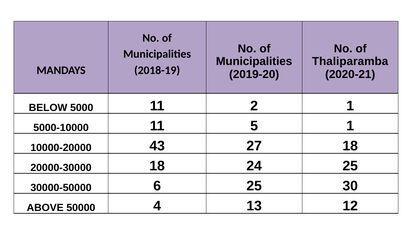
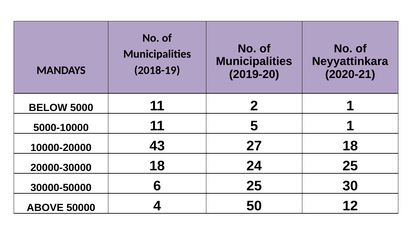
Thaliparamba: Thaliparamba -> Neyyattinkara
13: 13 -> 50
